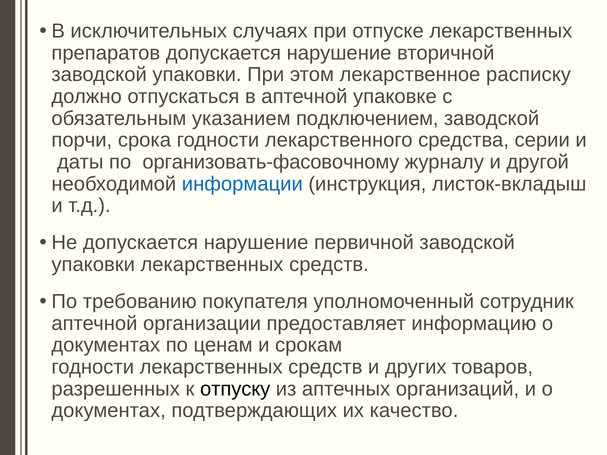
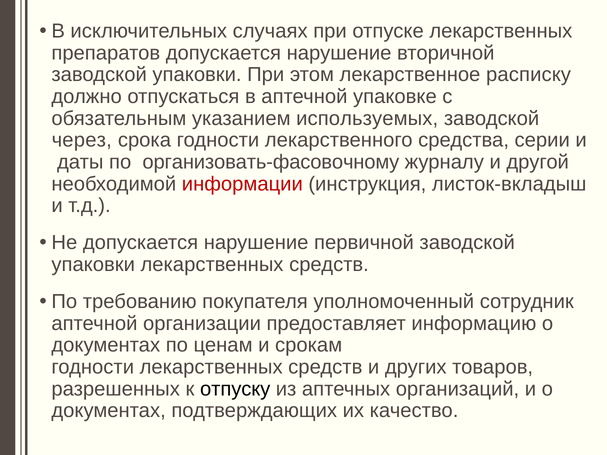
подключением: подключением -> используемых
порчи: порчи -> через
информации colour: blue -> red
